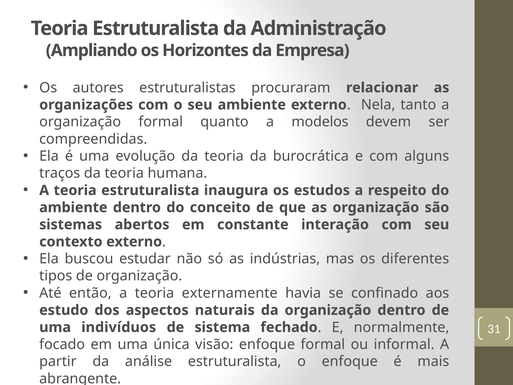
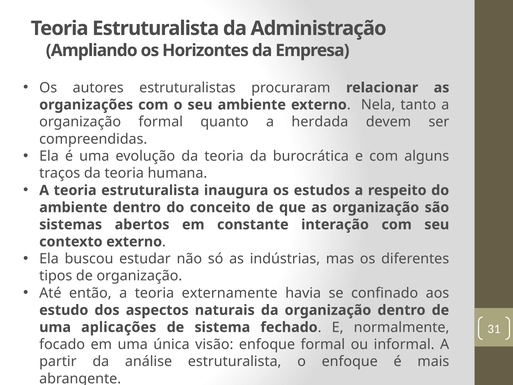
modelos: modelos -> herdada
indivíduos: indivíduos -> aplicações
